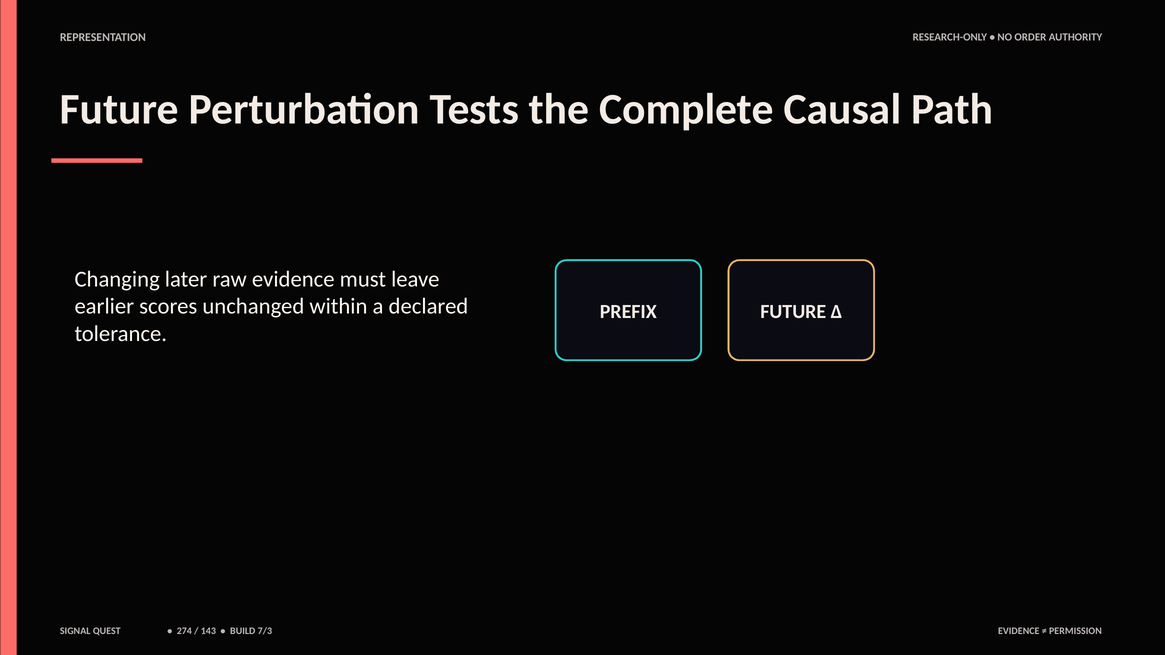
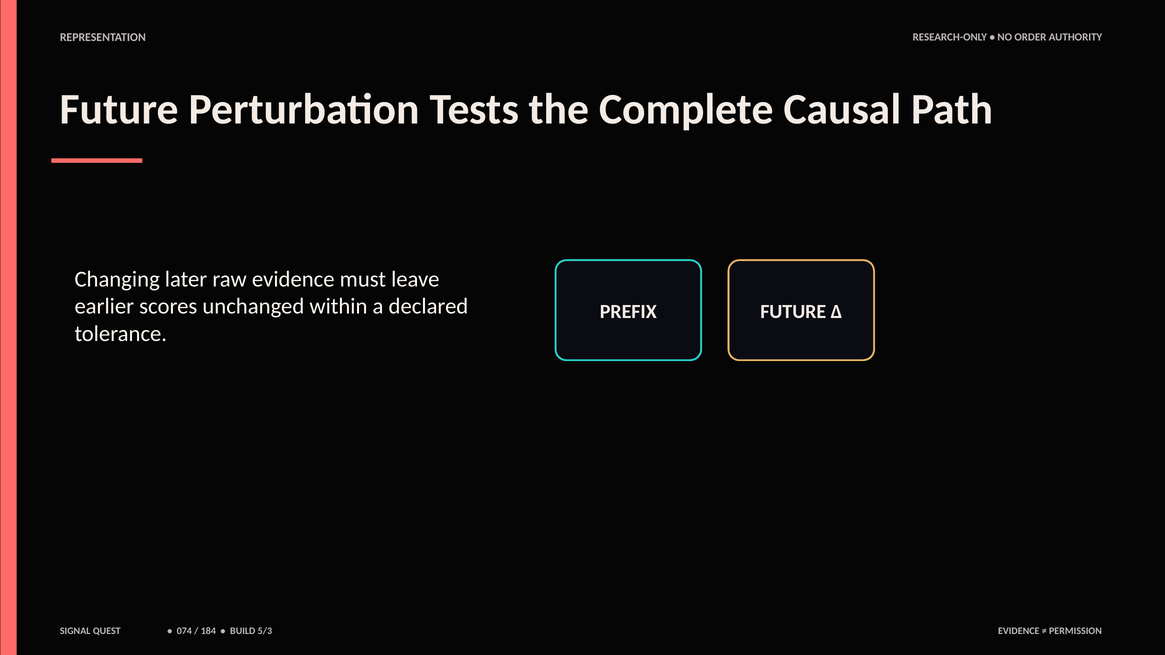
274: 274 -> 074
143: 143 -> 184
7/3: 7/3 -> 5/3
